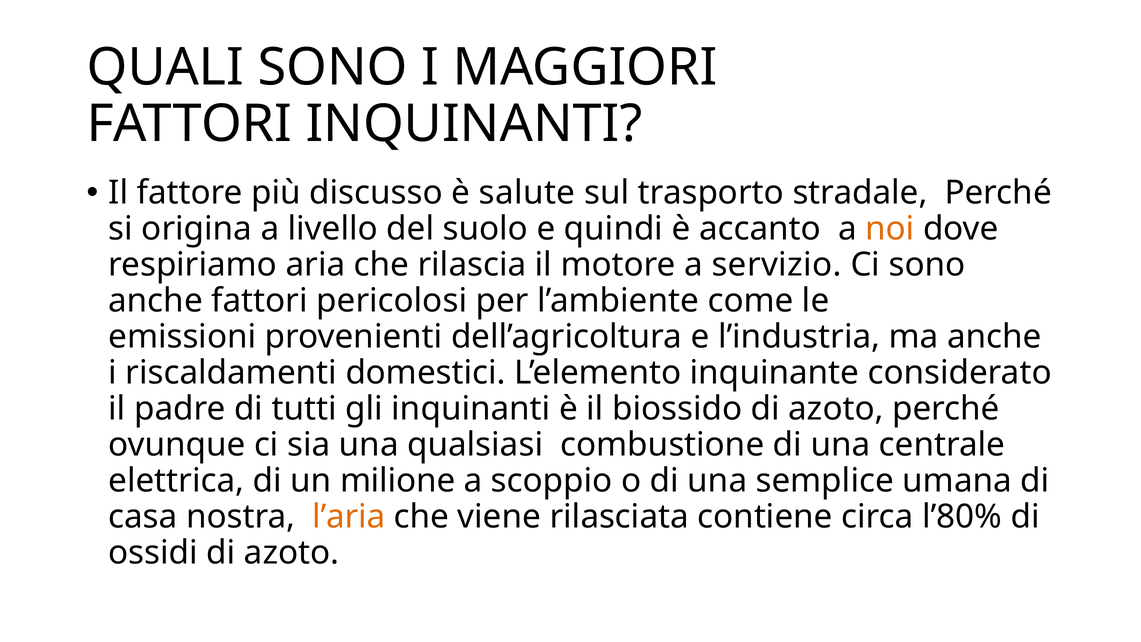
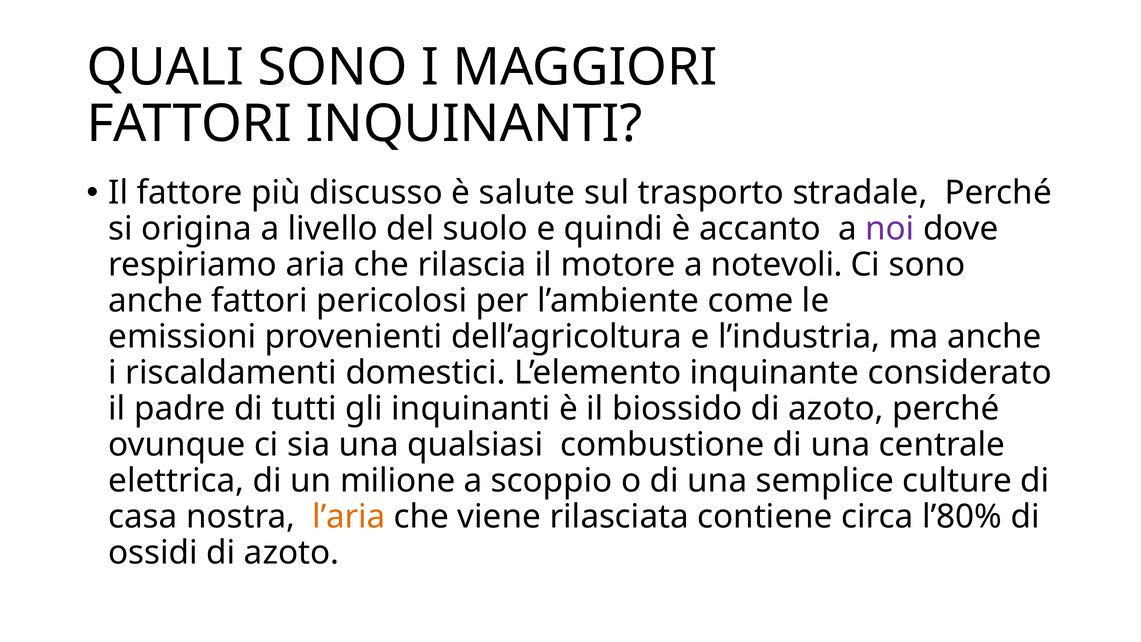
noi colour: orange -> purple
servizio: servizio -> notevoli
umana: umana -> culture
